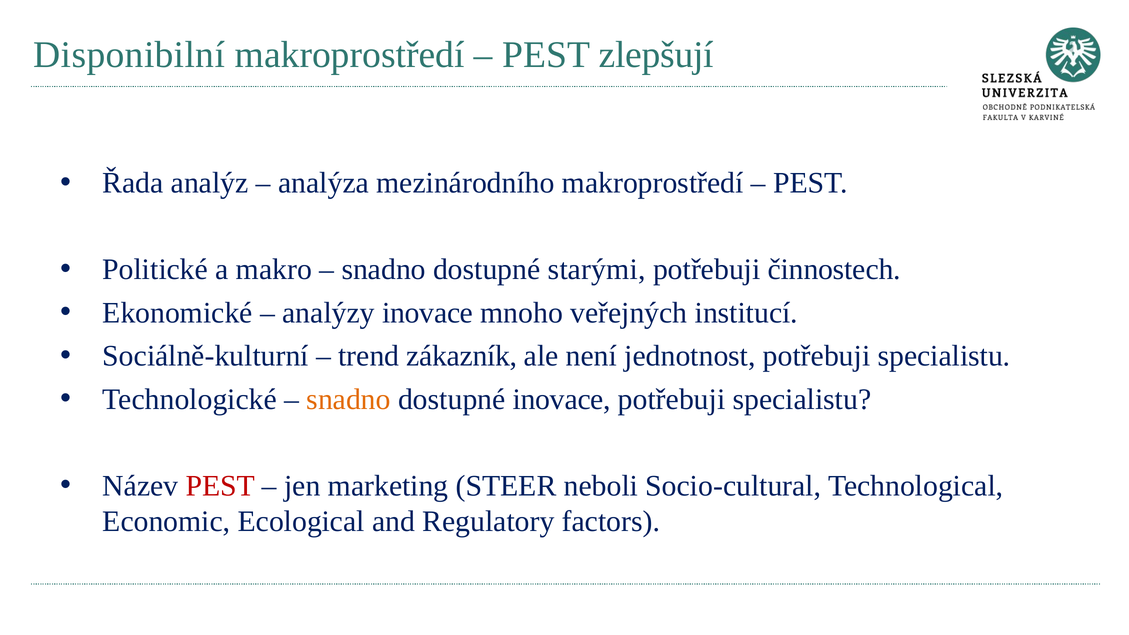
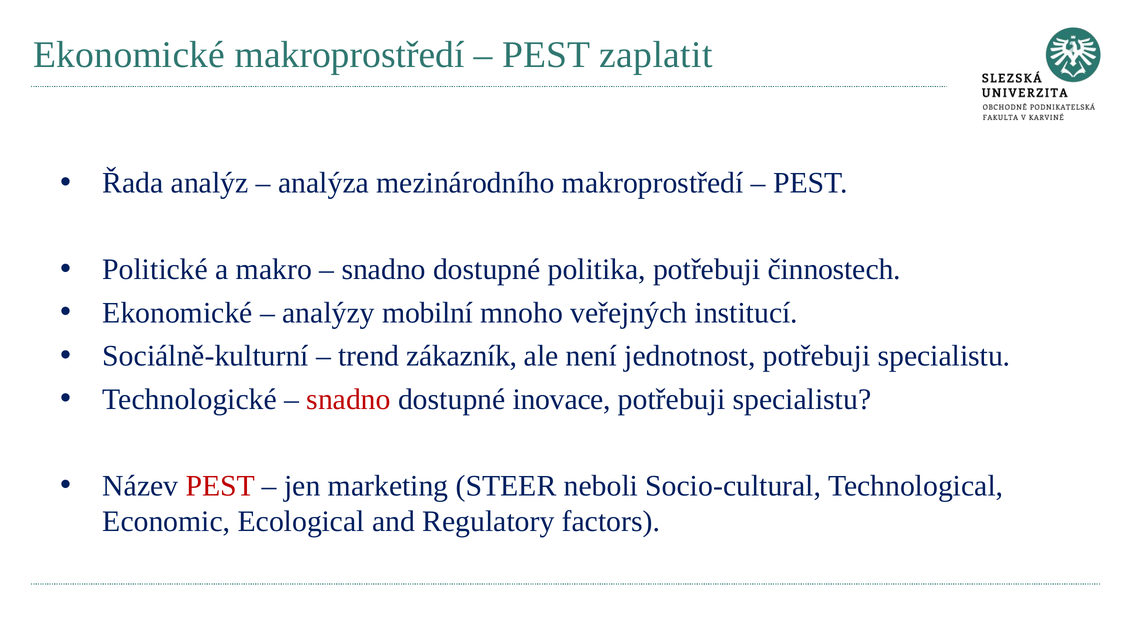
Disponibilní at (129, 55): Disponibilní -> Ekonomické
zlepšují: zlepšují -> zaplatit
starými: starými -> politika
analýzy inovace: inovace -> mobilní
snadno at (349, 399) colour: orange -> red
